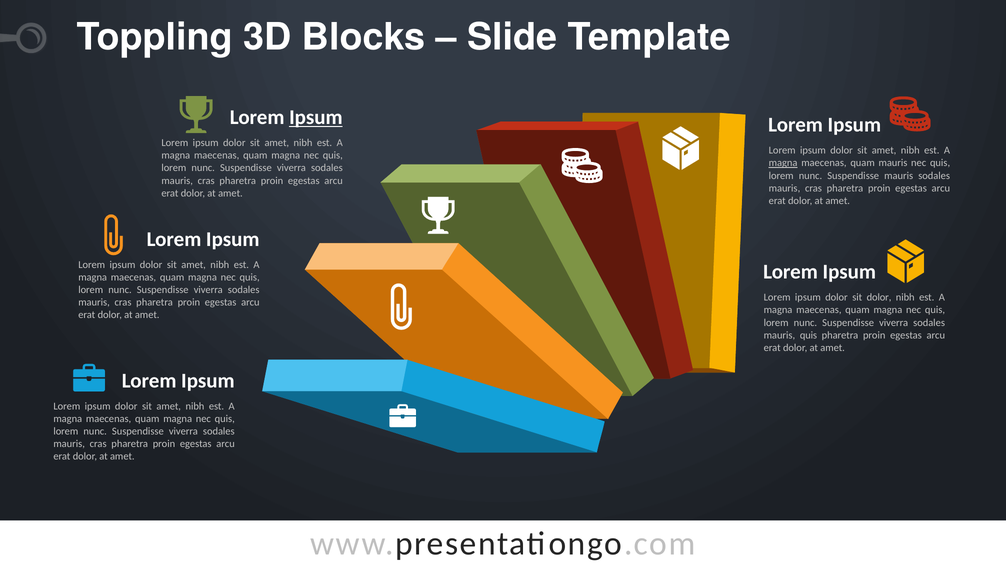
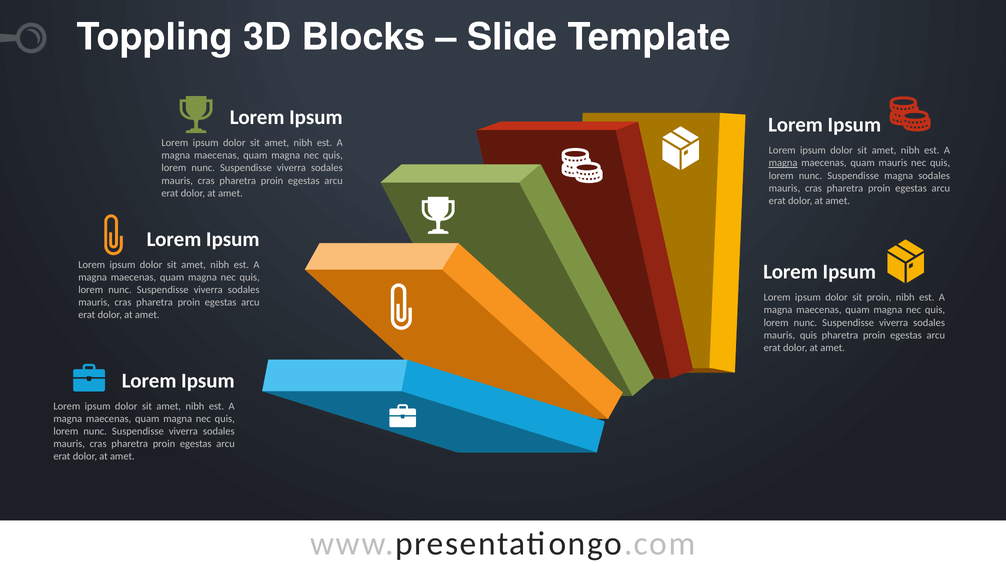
Ipsum at (316, 117) underline: present -> none
Suspendisse mauris: mauris -> magna
sit dolor: dolor -> proin
